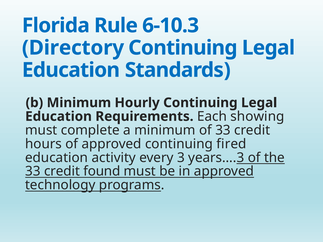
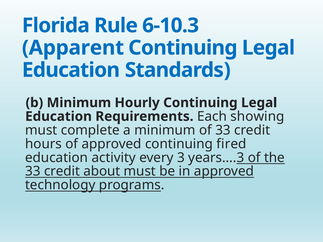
Directory: Directory -> Apparent
found: found -> about
